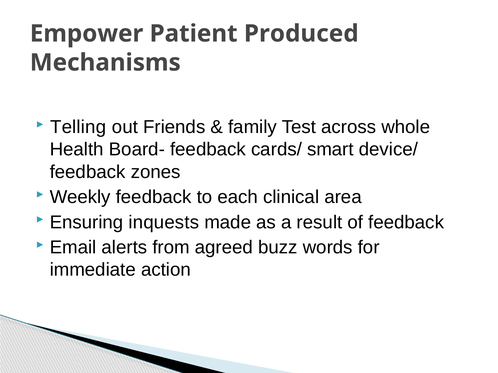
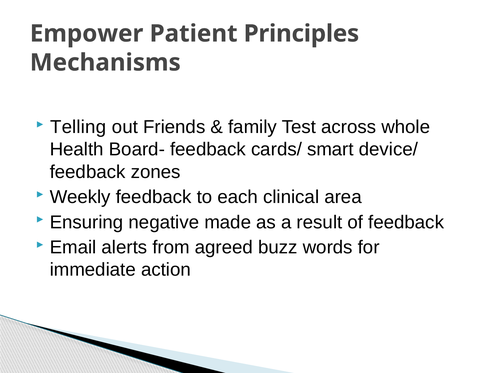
Produced: Produced -> Principles
inquests: inquests -> negative
